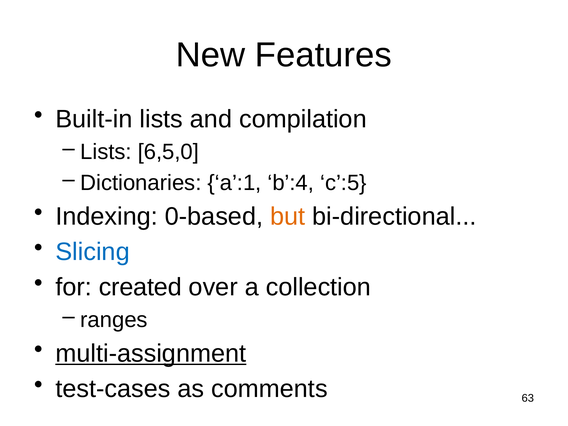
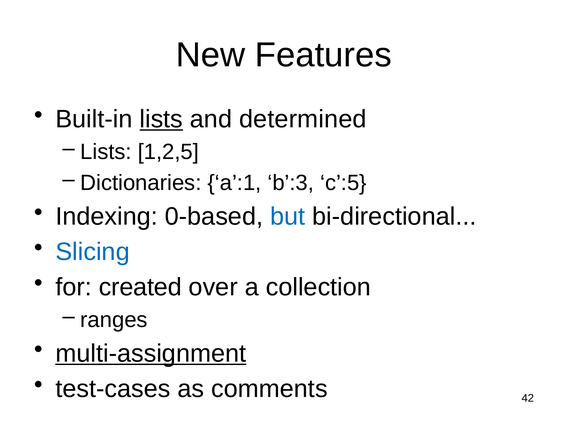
lists at (161, 119) underline: none -> present
compilation: compilation -> determined
6,5,0: 6,5,0 -> 1,2,5
b’:4: b’:4 -> b’:3
but colour: orange -> blue
63: 63 -> 42
